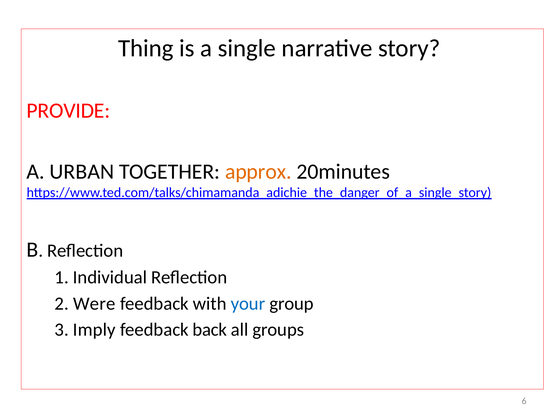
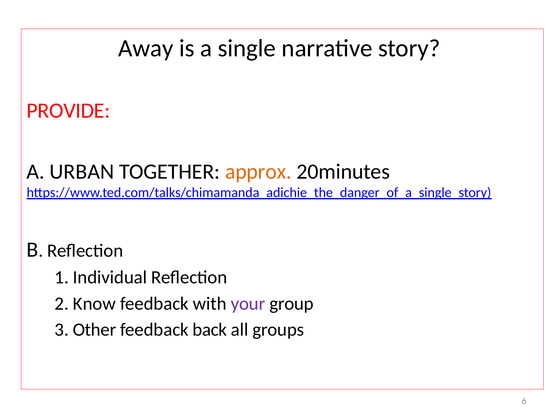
Thing: Thing -> Away
Were: Were -> Know
your colour: blue -> purple
Imply: Imply -> Other
